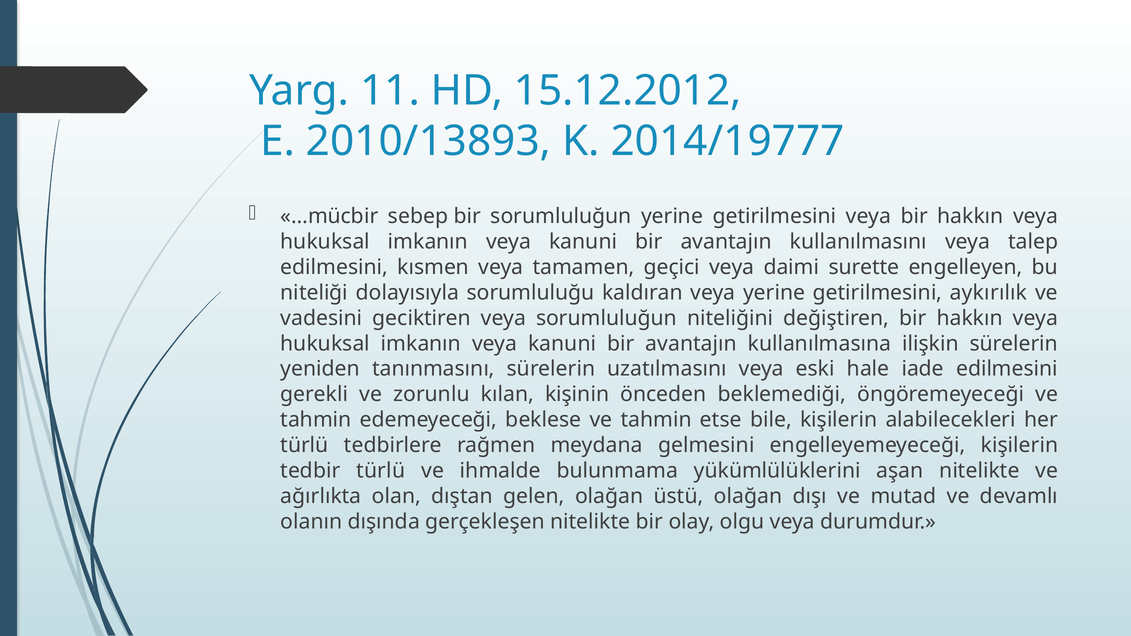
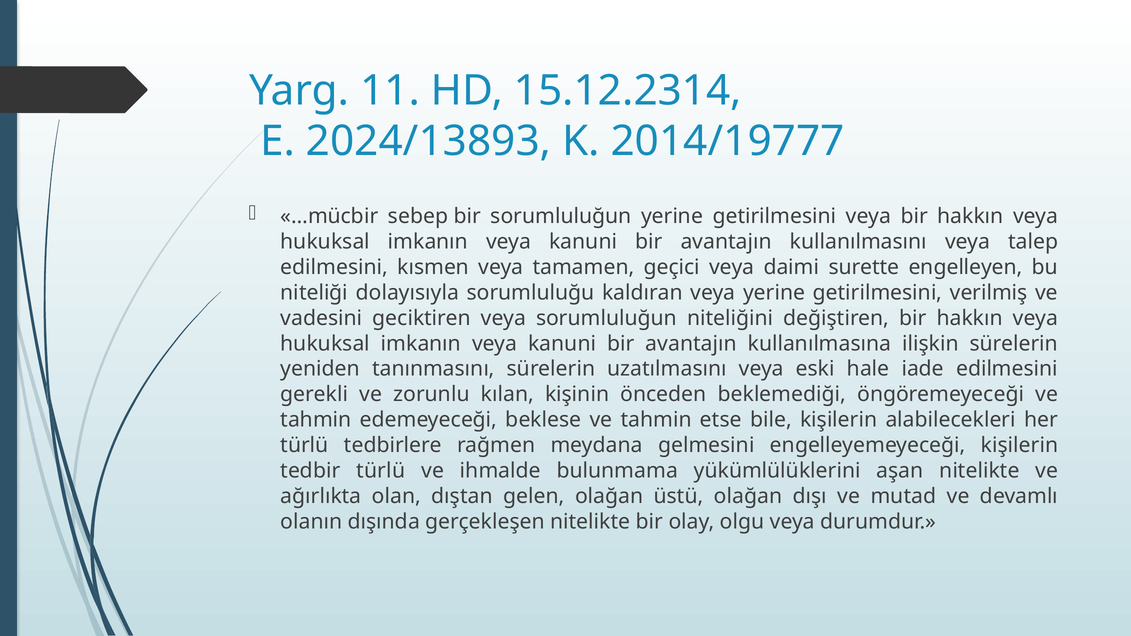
15.12.2012: 15.12.2012 -> 15.12.2314
2010/13893: 2010/13893 -> 2024/13893
aykırılık: aykırılık -> verilmiş
